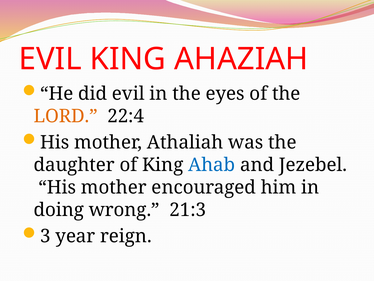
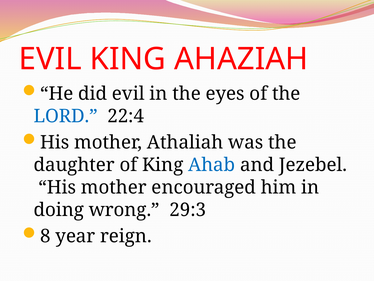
LORD colour: orange -> blue
21:3: 21:3 -> 29:3
3: 3 -> 8
